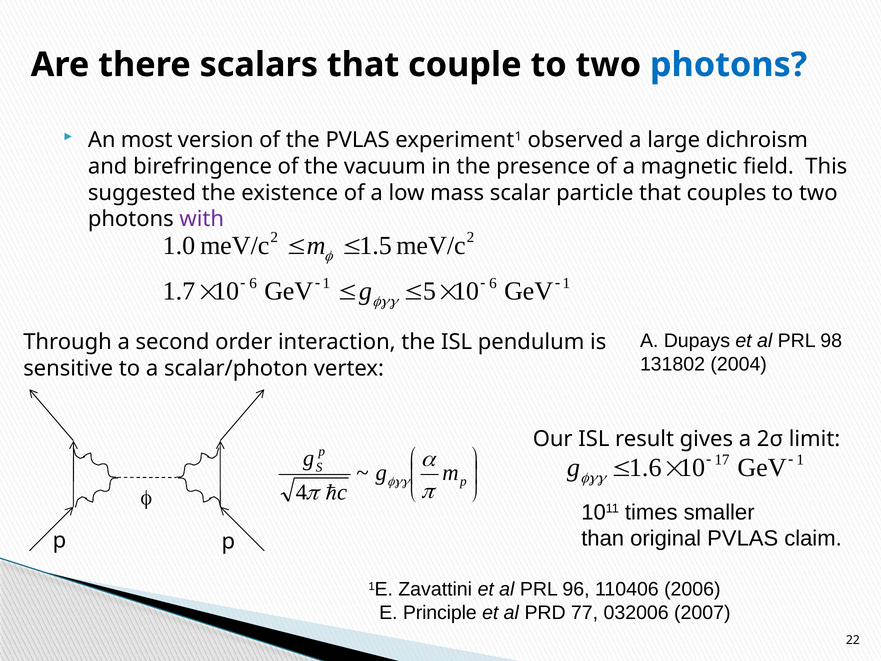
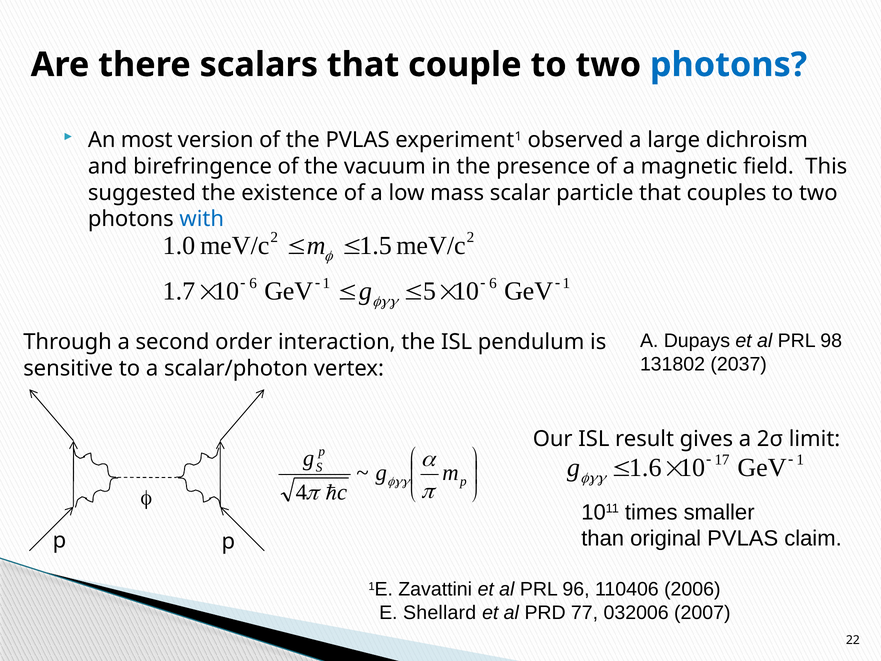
with colour: purple -> blue
2004: 2004 -> 2037
Principle: Principle -> Shellard
